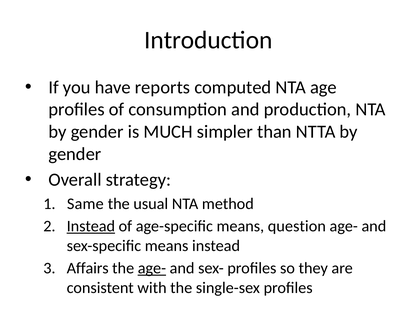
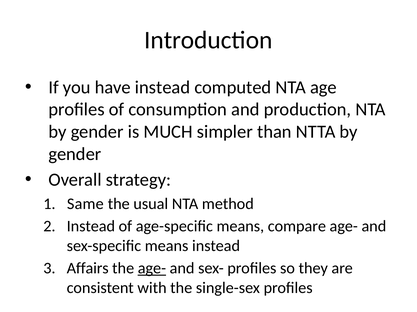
have reports: reports -> instead
Instead at (91, 227) underline: present -> none
question: question -> compare
